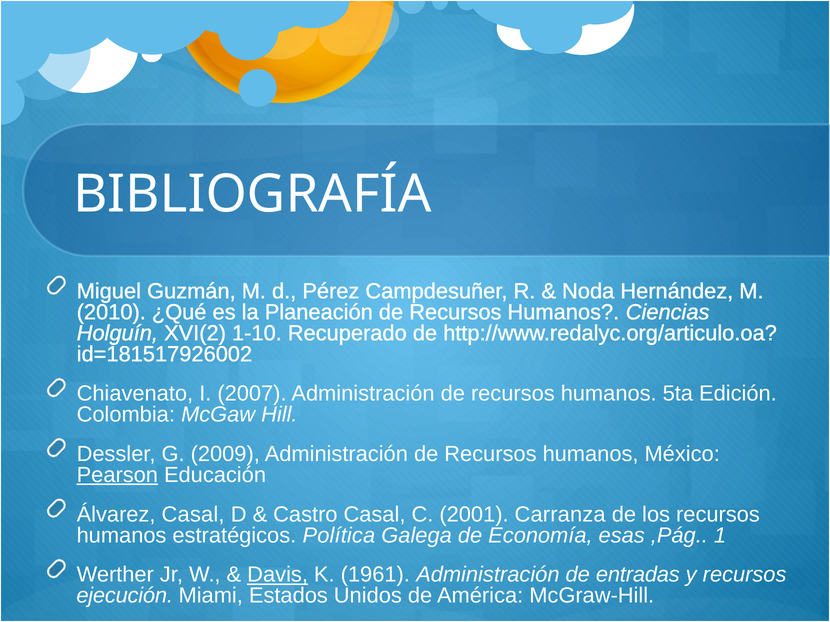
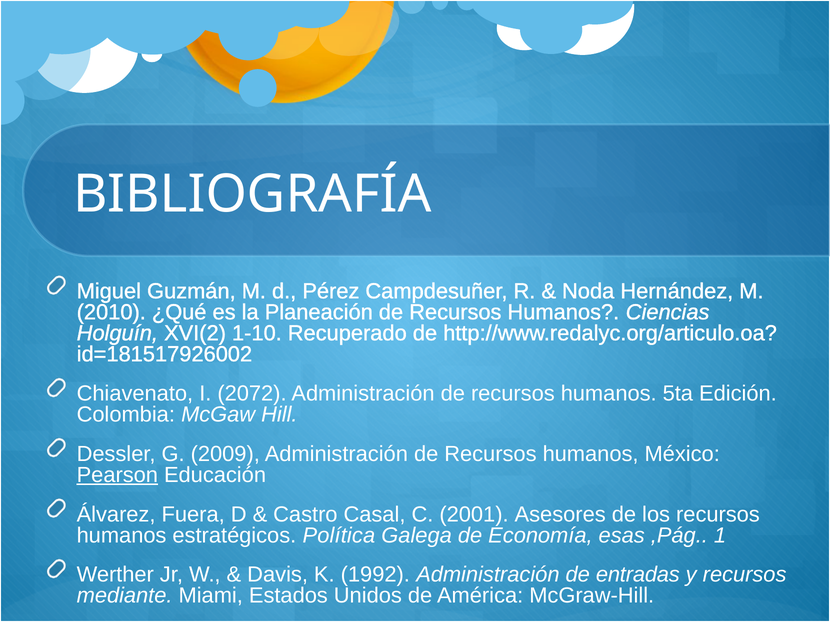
2007: 2007 -> 2072
Álvarez Casal: Casal -> Fuera
Carranza: Carranza -> Asesores
Davis underline: present -> none
1961: 1961 -> 1992
ejecución: ejecución -> mediante
